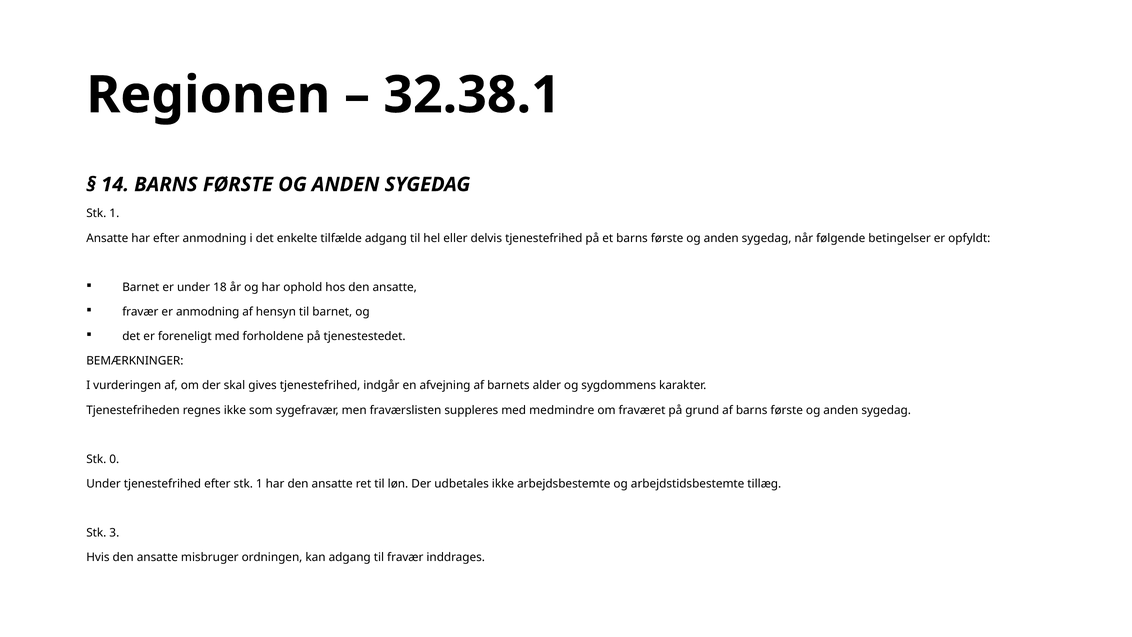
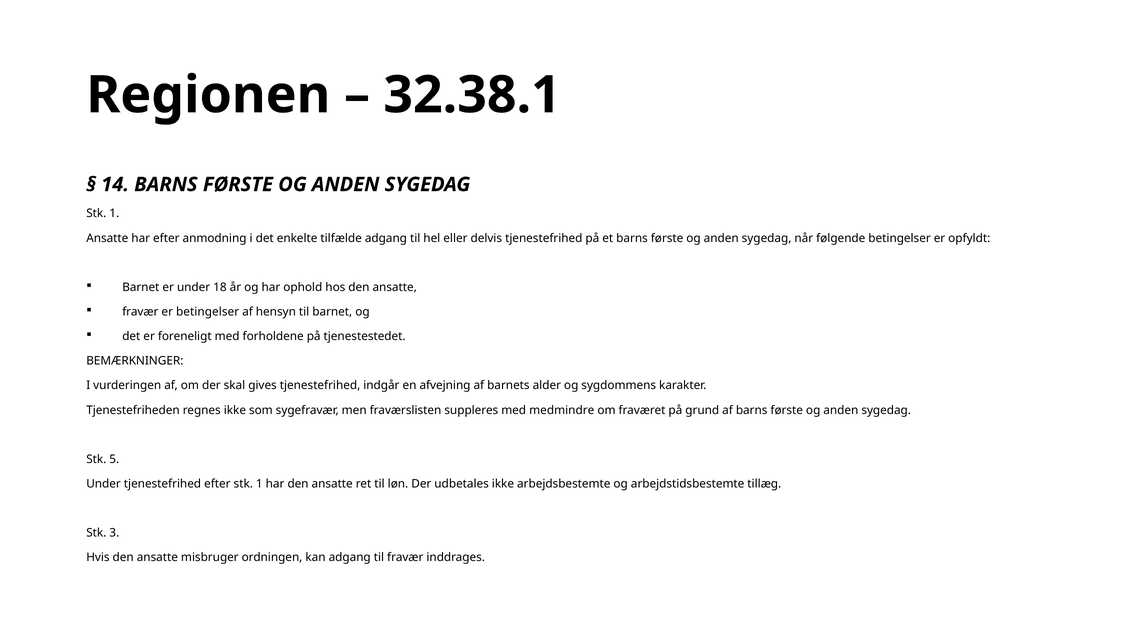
er anmodning: anmodning -> betingelser
0: 0 -> 5
